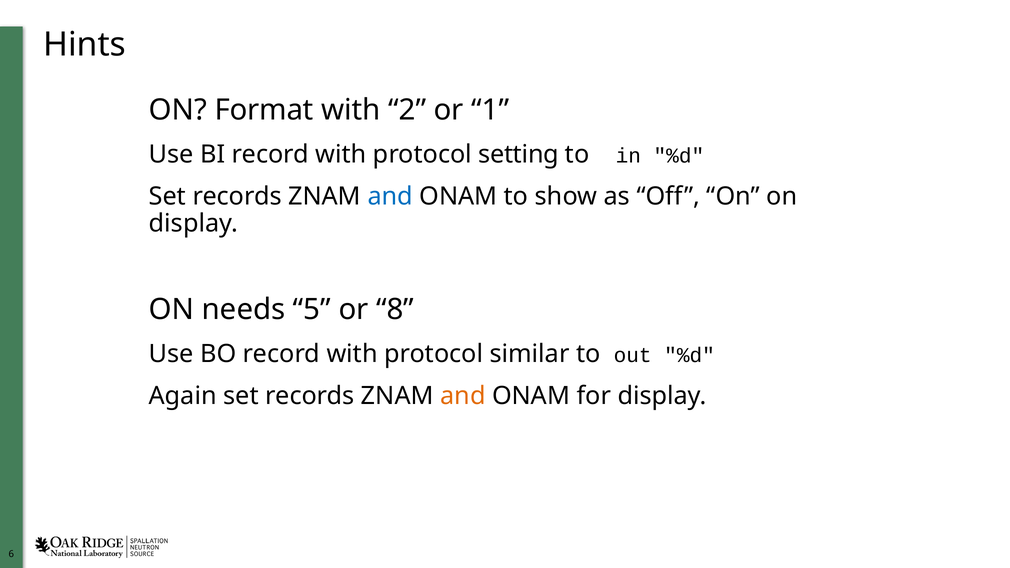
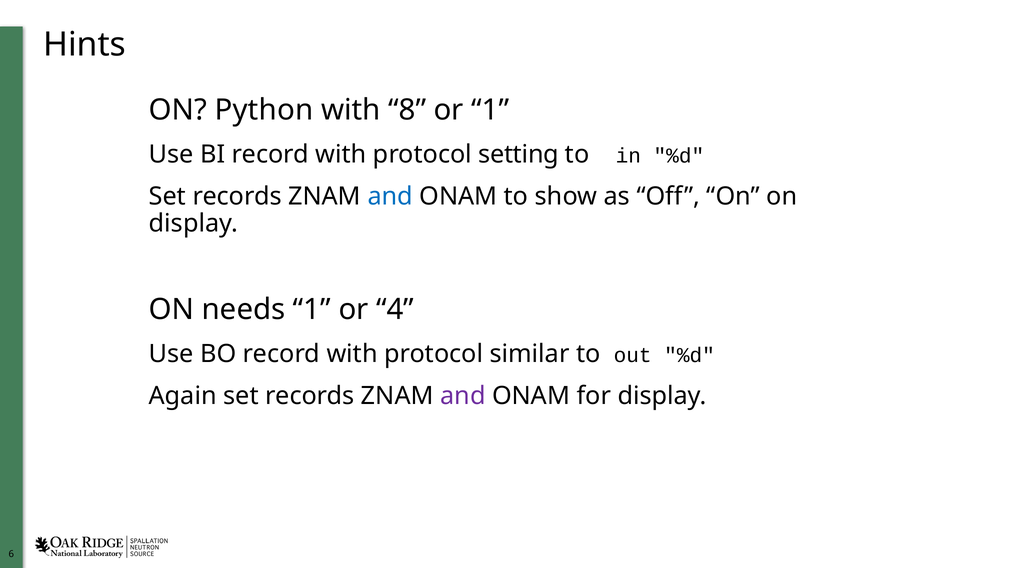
Format: Format -> Python
2: 2 -> 8
needs 5: 5 -> 1
8: 8 -> 4
and at (463, 396) colour: orange -> purple
